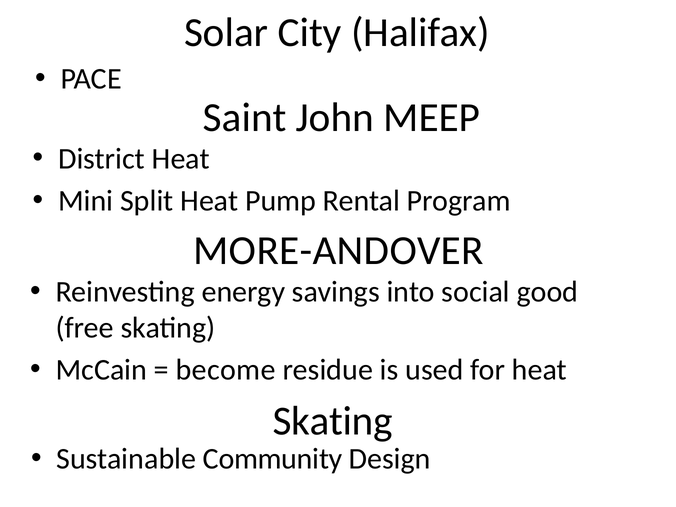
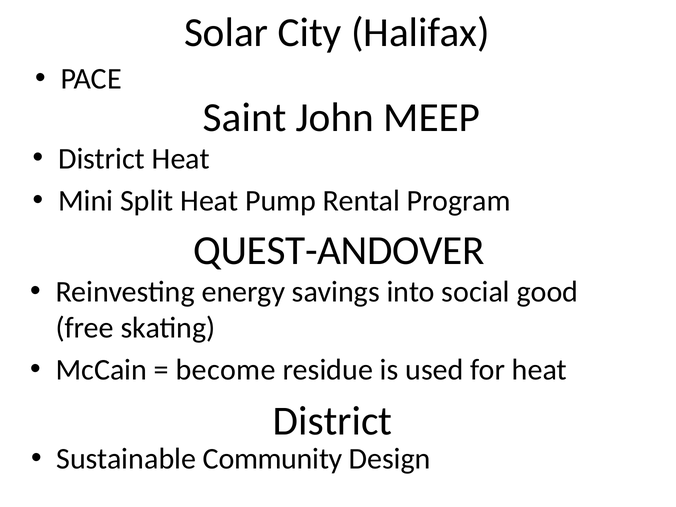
MORE-ANDOVER: MORE-ANDOVER -> QUEST-ANDOVER
Skating at (333, 421): Skating -> District
